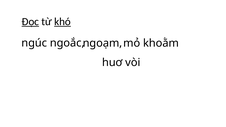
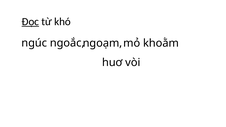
khó underline: present -> none
